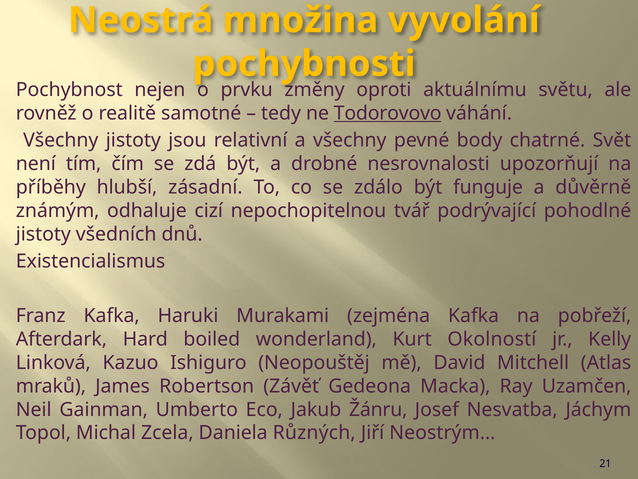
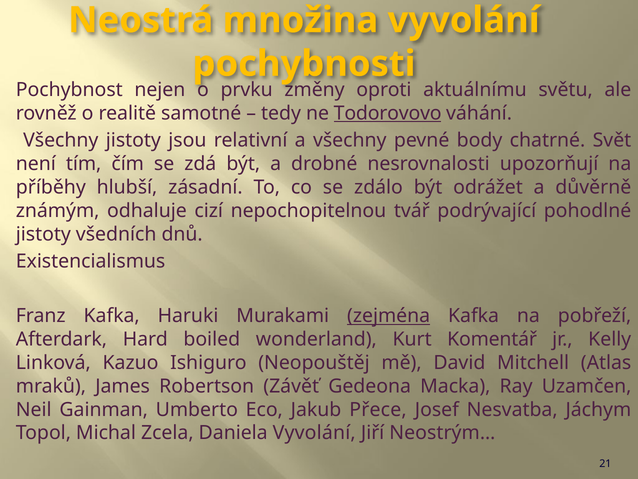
funguje: funguje -> odrážet
zejména underline: none -> present
Okolností: Okolností -> Komentář
Žánru: Žánru -> Přece
Daniela Různých: Různých -> Vyvolání
